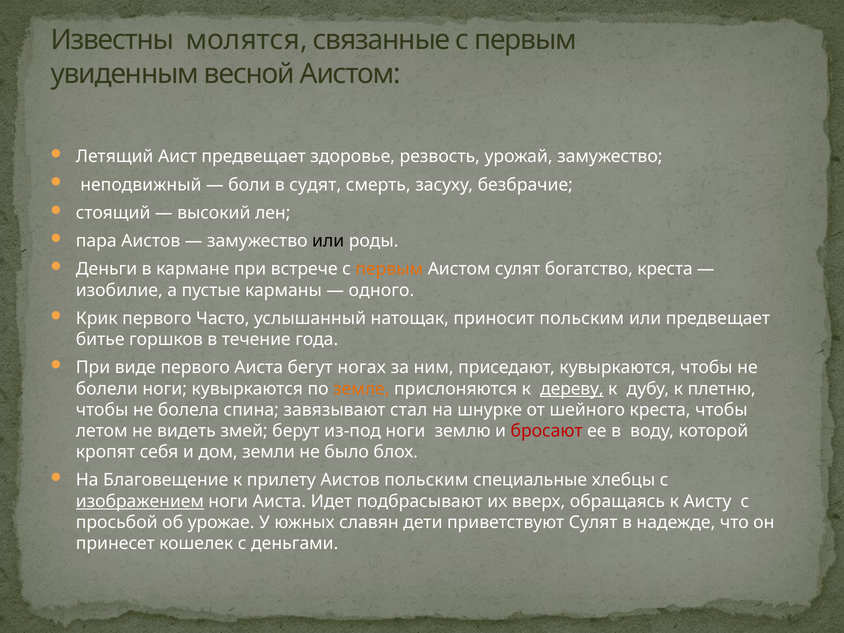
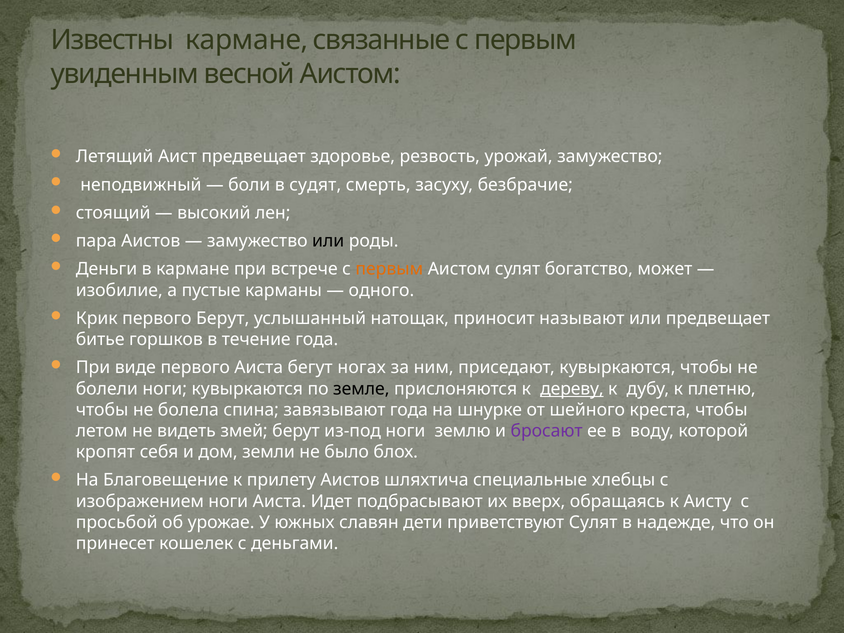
Известны молятся: молятся -> кармане
богатство креста: креста -> может
первого Часто: Часто -> Берут
приносит польским: польским -> называют
земле colour: orange -> black
завязывают стал: стал -> года
бросают colour: red -> purple
Аистов польским: польским -> шляхтича
изображением underline: present -> none
